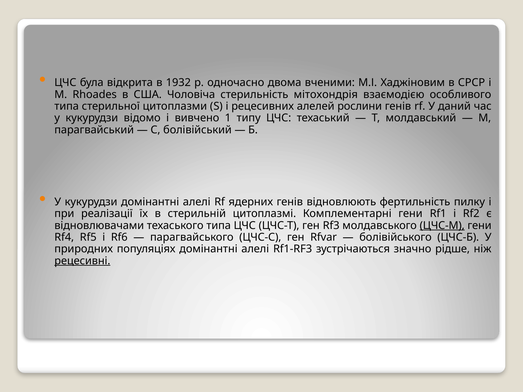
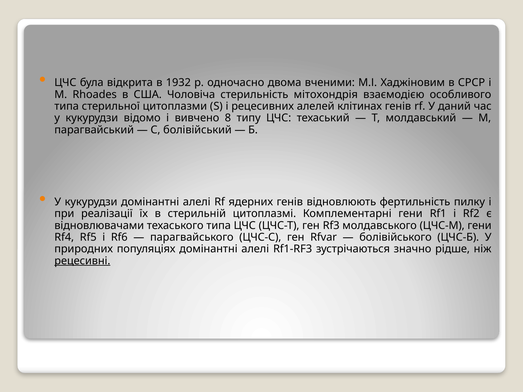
рослини: рослини -> клітинах
1: 1 -> 8
ЦЧС-М underline: present -> none
